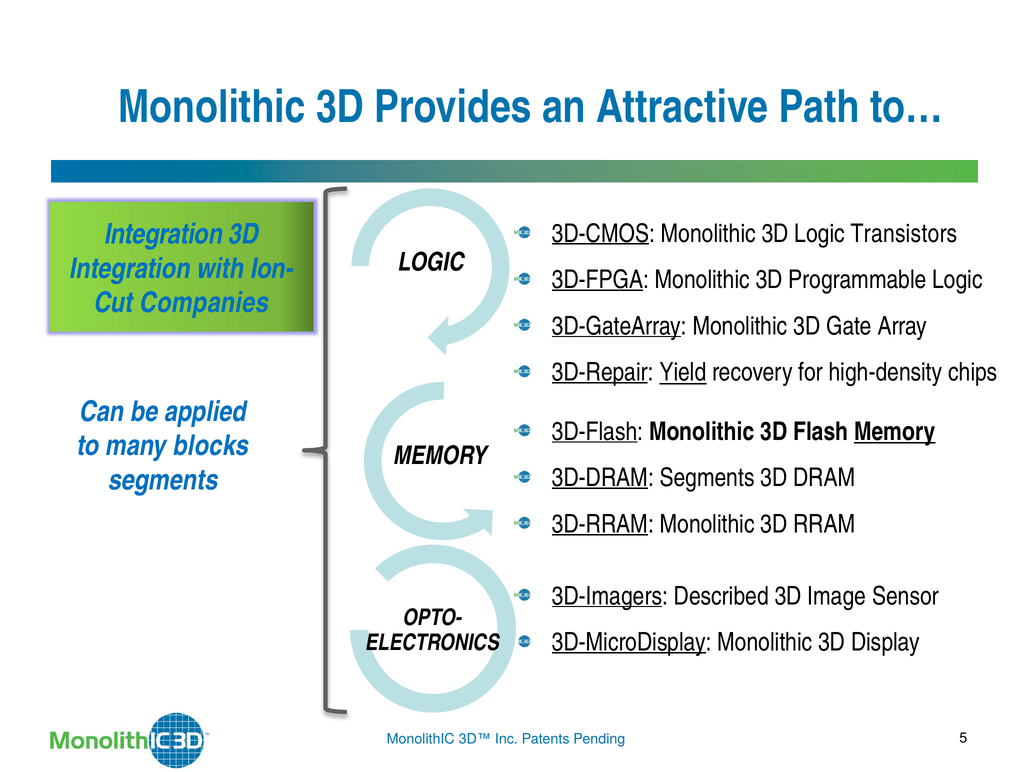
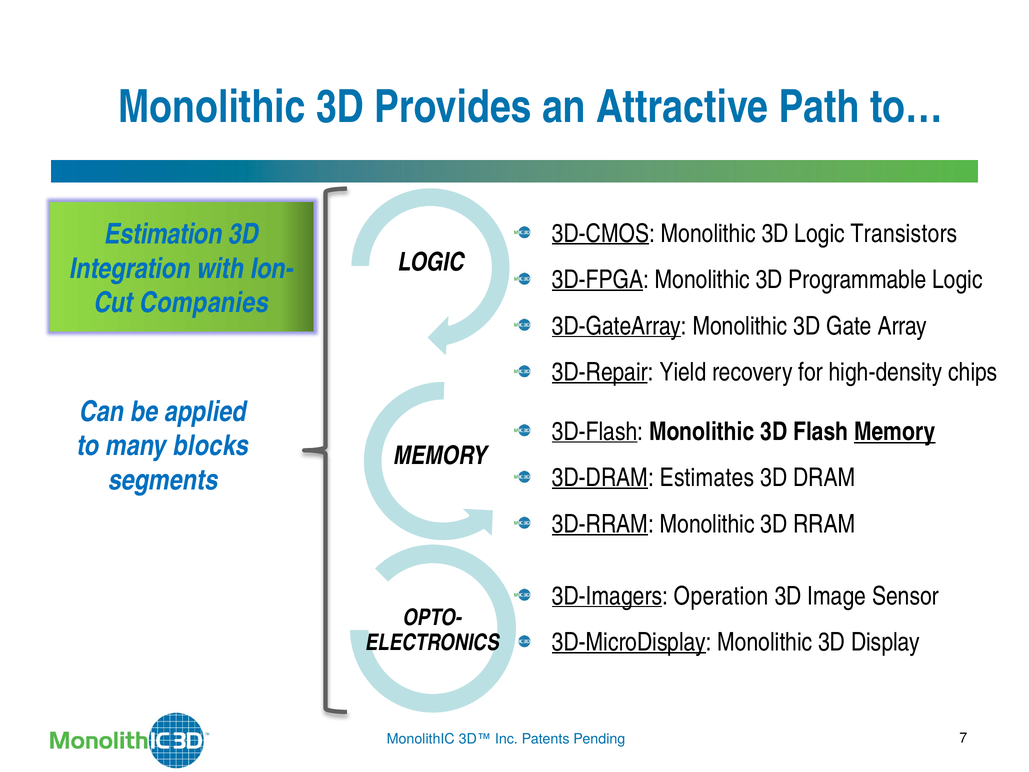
Integration at (164, 234): Integration -> Estimation
Yield underline: present -> none
3D-DRAM Segments: Segments -> Estimates
Described: Described -> Operation
5: 5 -> 7
